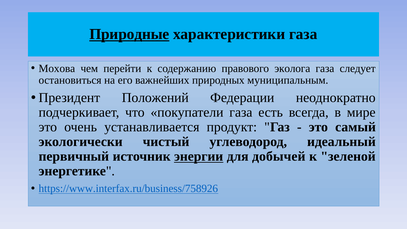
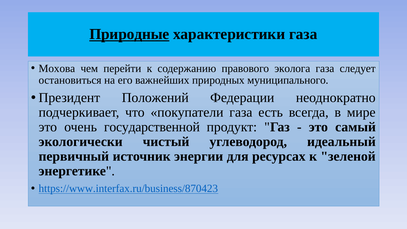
муниципальным: муниципальным -> муниципального
устанавливается: устанавливается -> государственной
энергии underline: present -> none
добычей: добычей -> ресурсах
https://www.interfax.ru/business/758926: https://www.interfax.ru/business/758926 -> https://www.interfax.ru/business/870423
